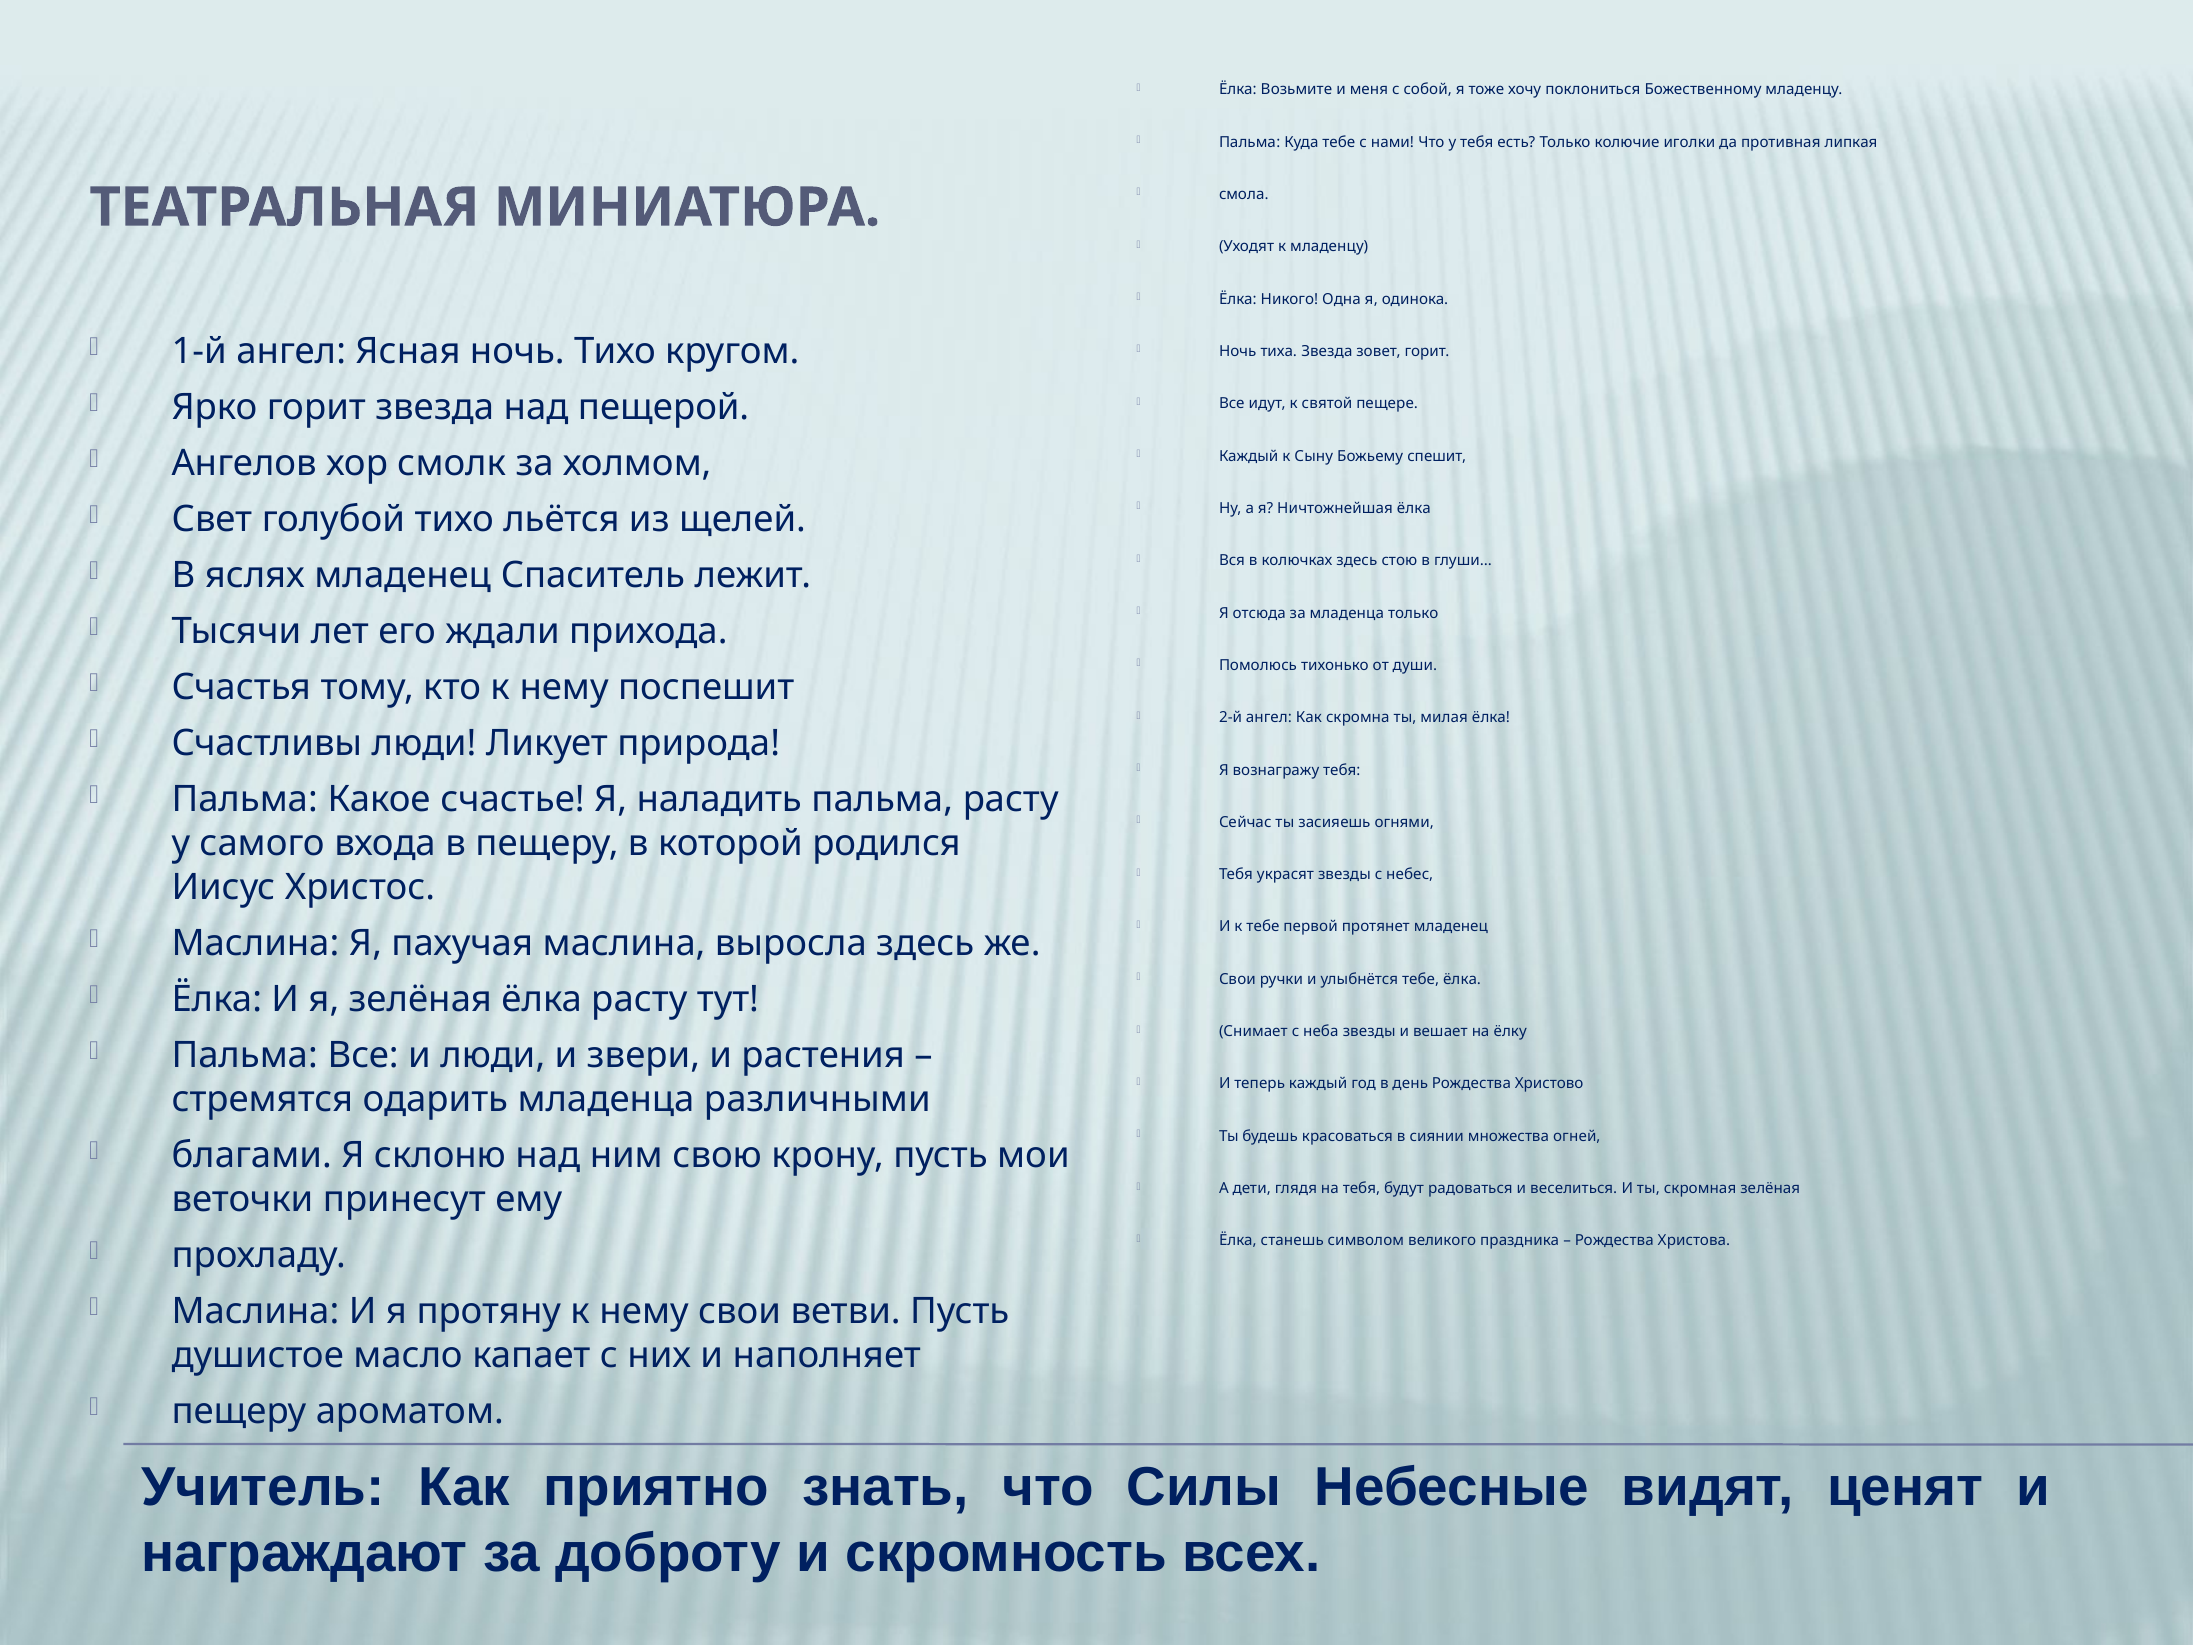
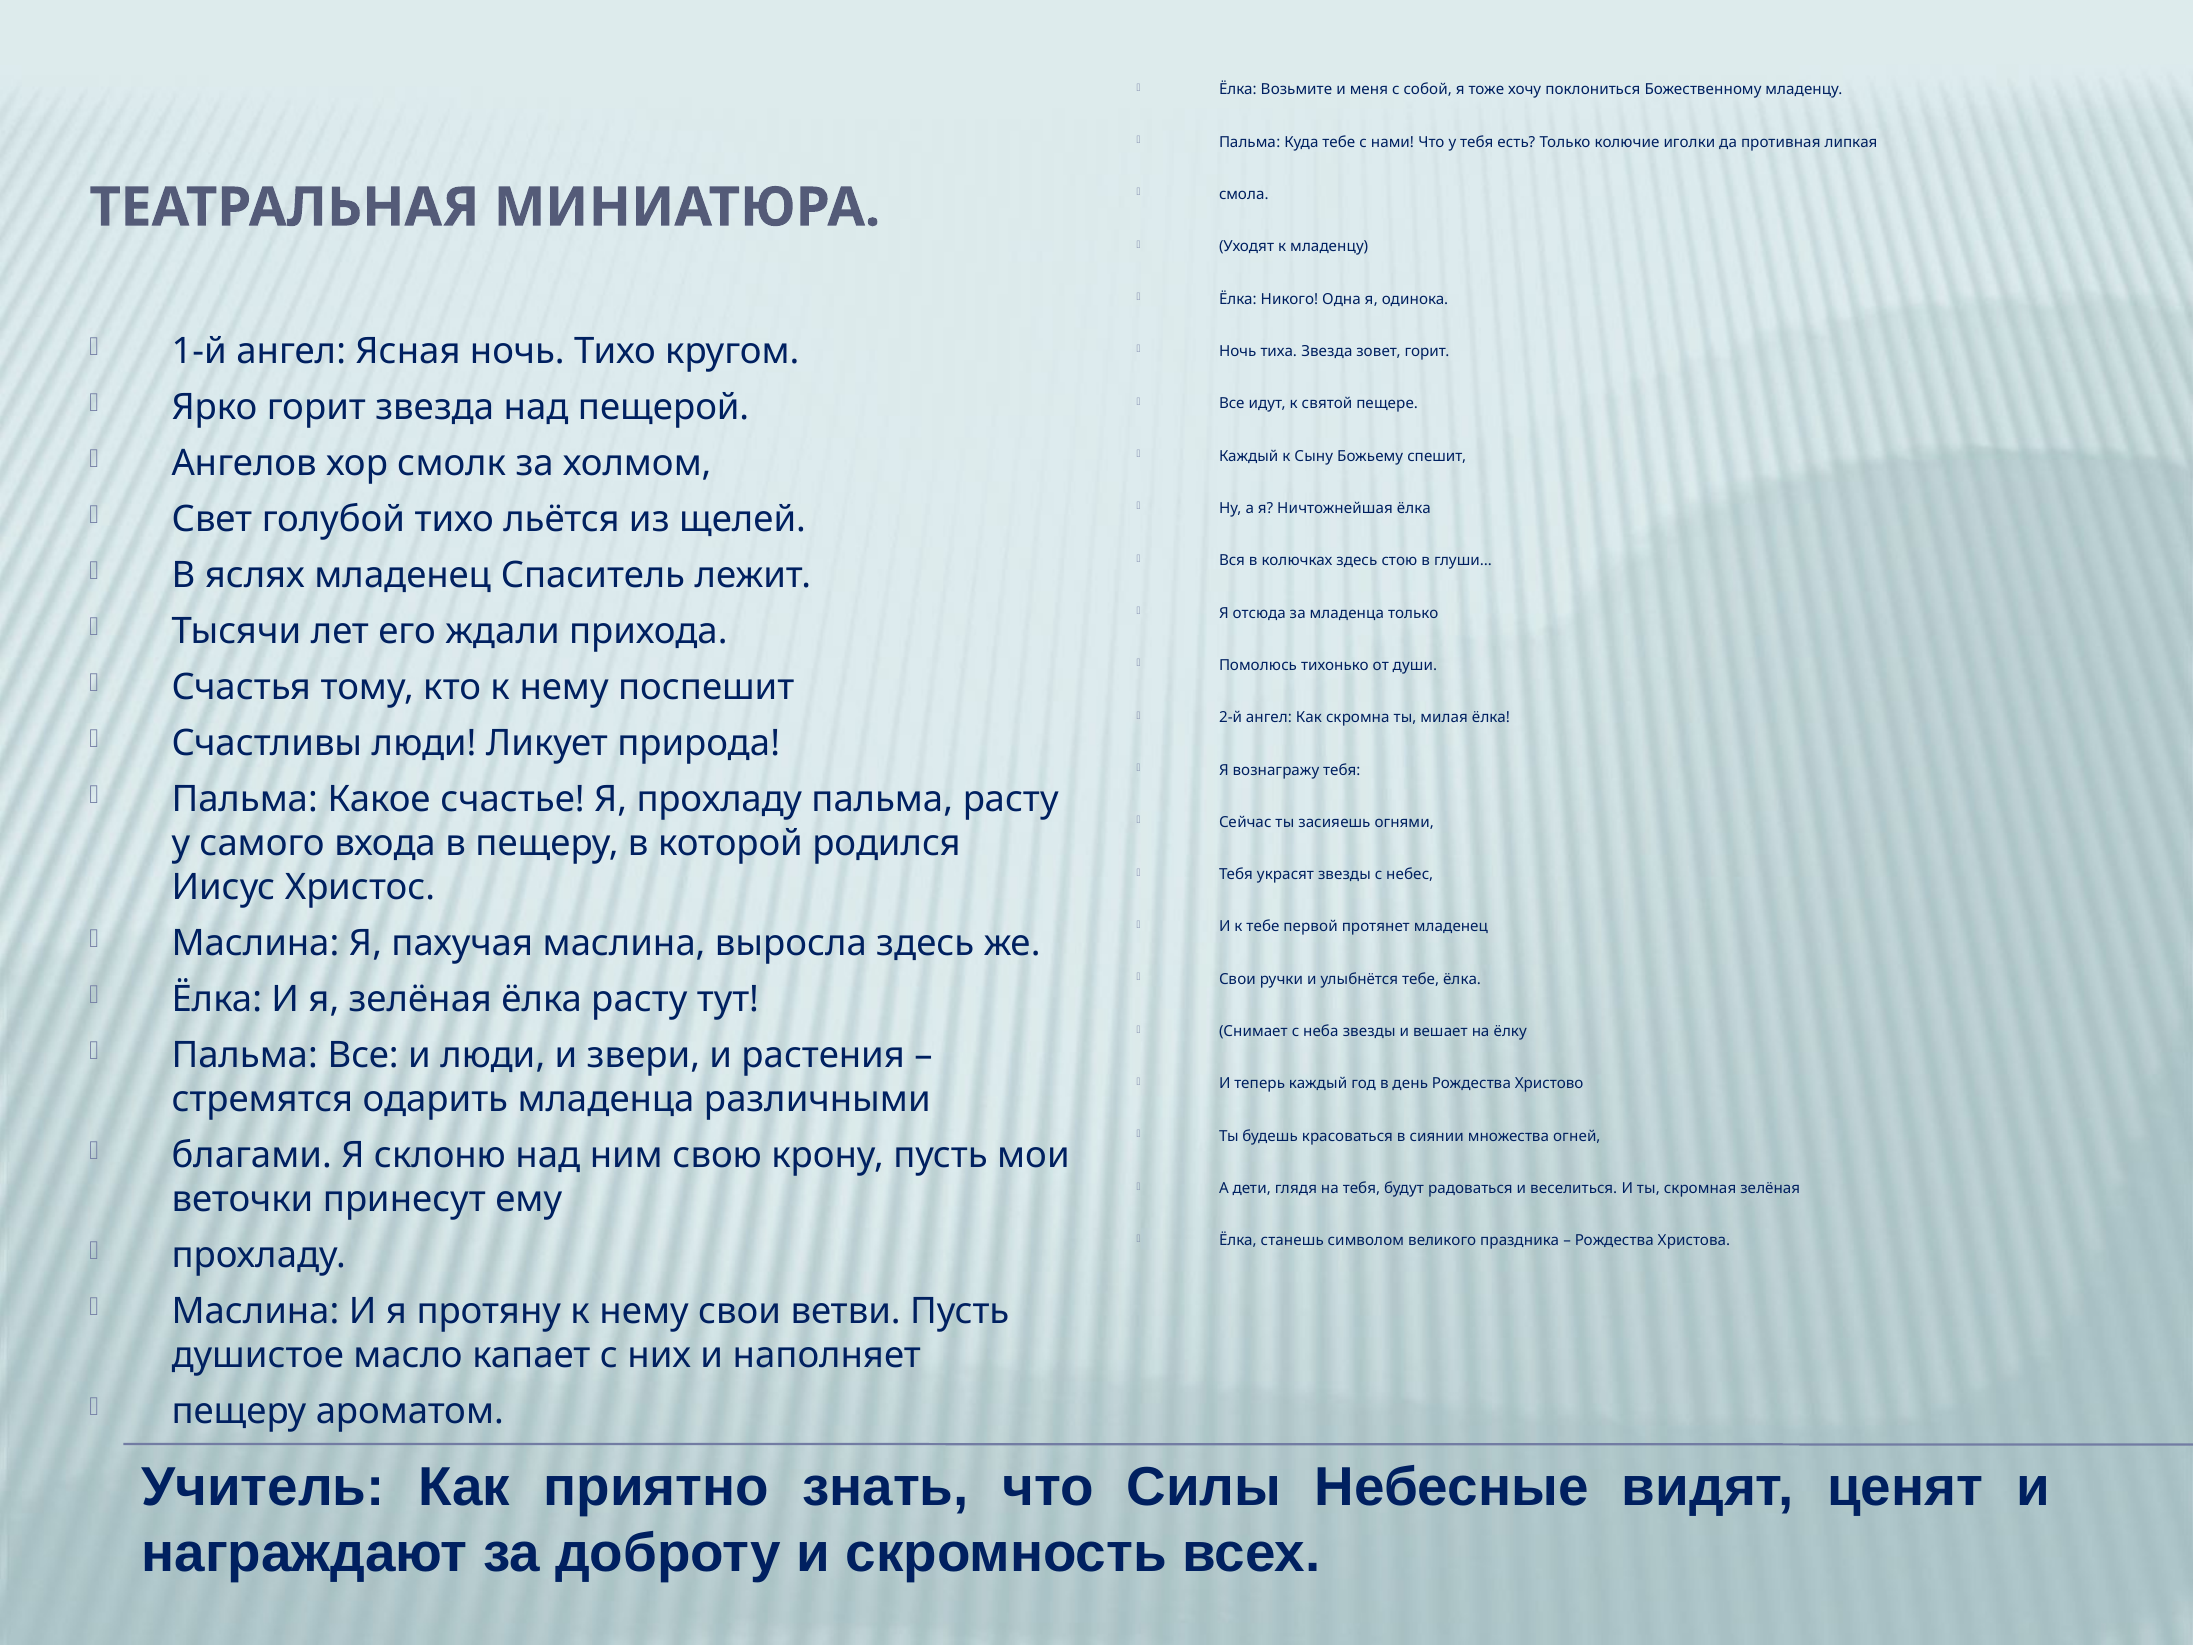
Я наладить: наладить -> прохладу
